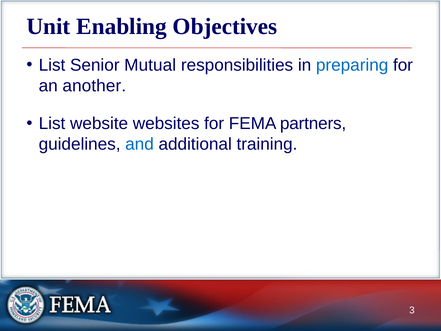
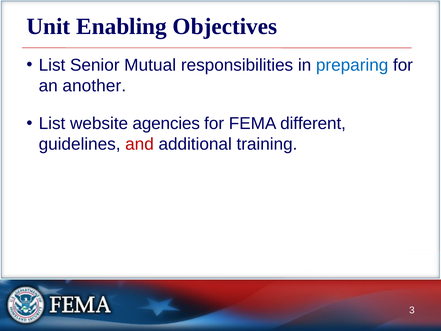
websites: websites -> agencies
partners: partners -> different
and colour: blue -> red
